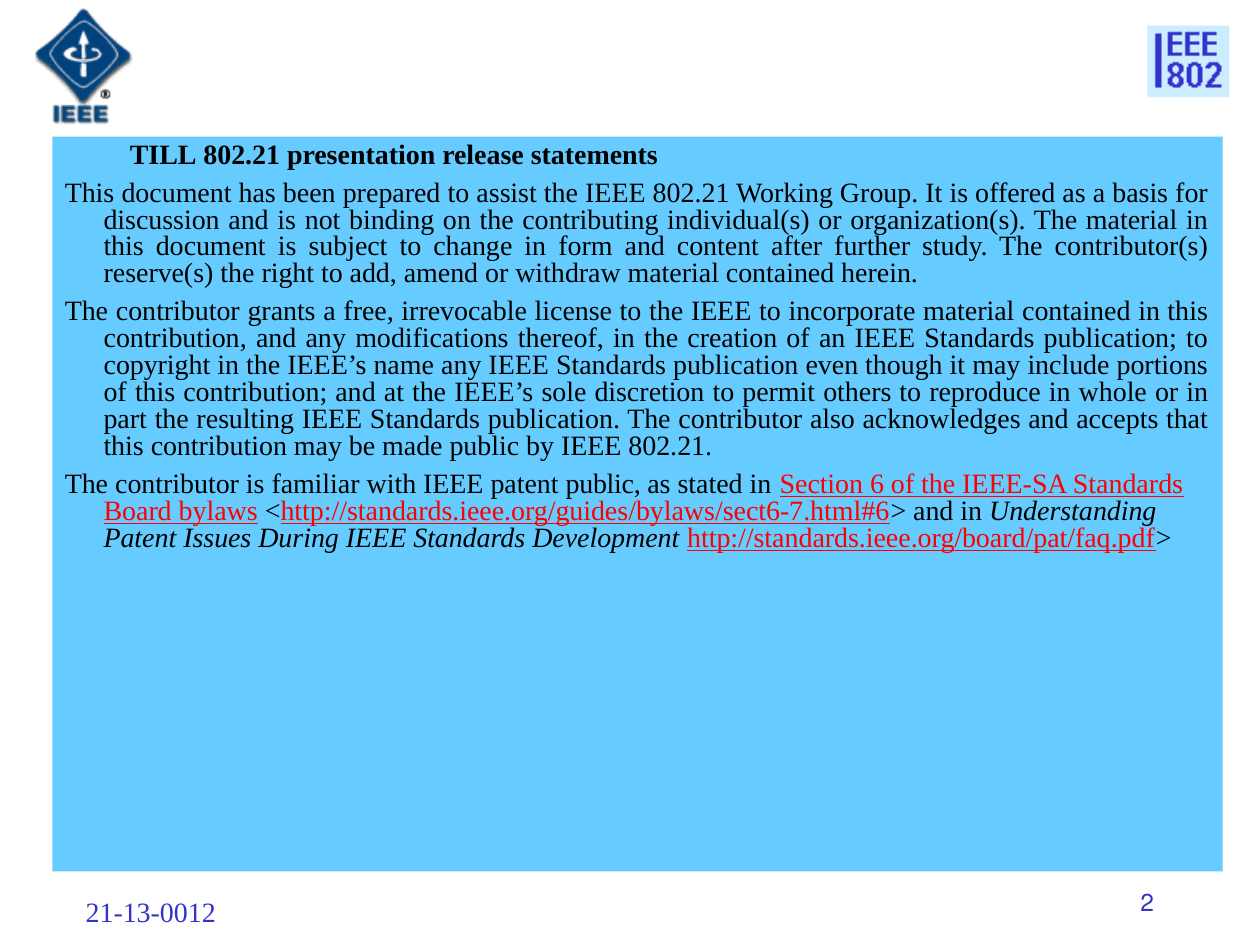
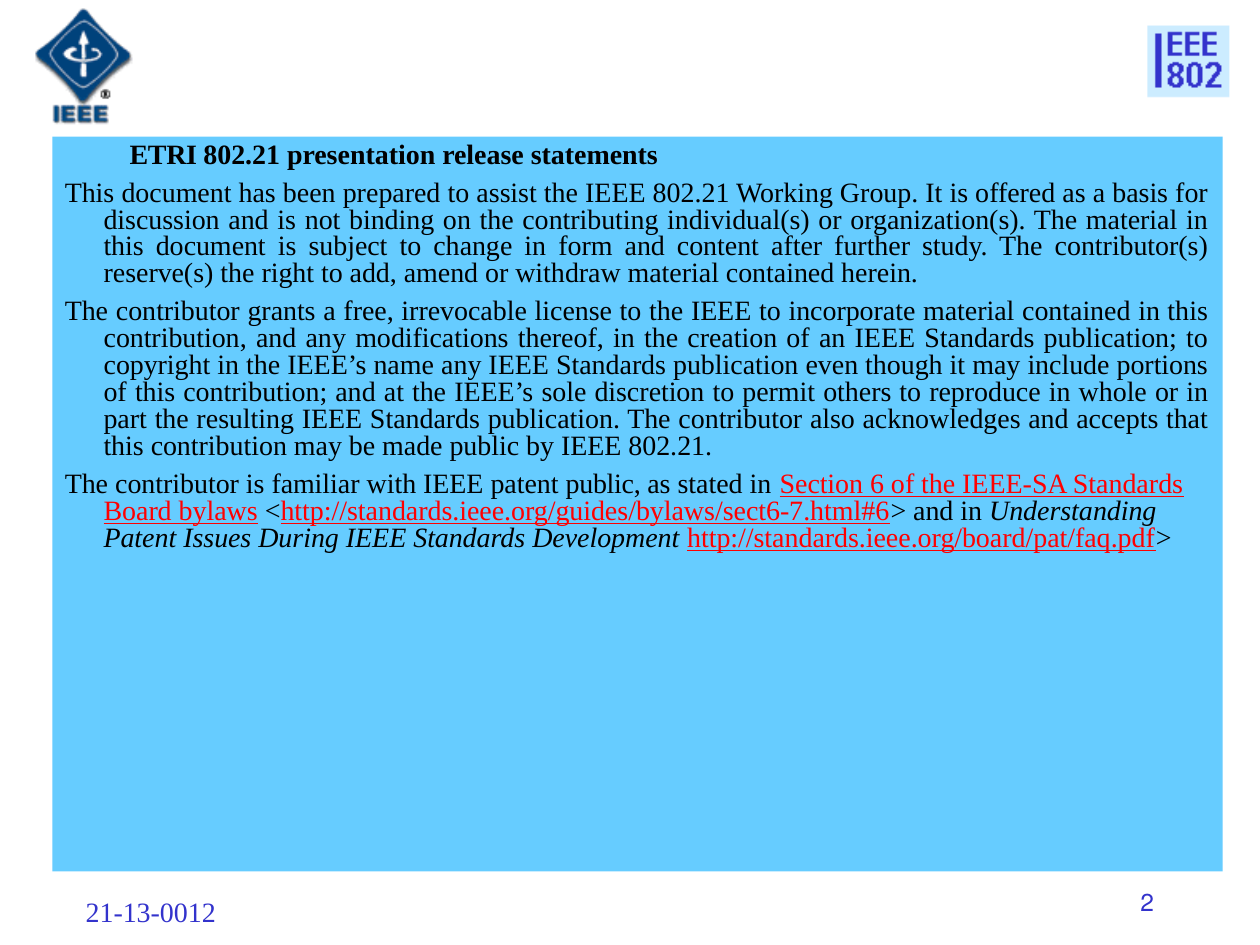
TILL: TILL -> ETRI
